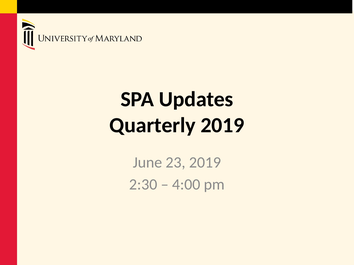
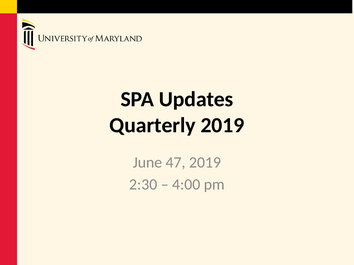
23: 23 -> 47
